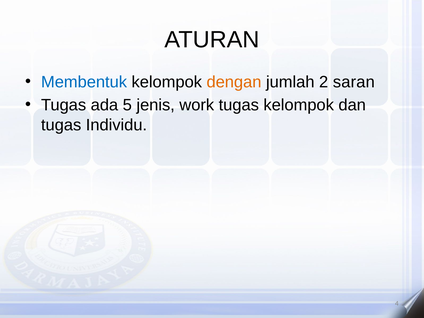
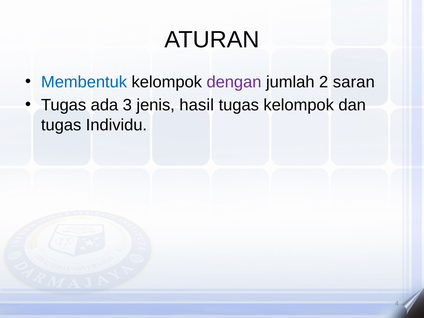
dengan colour: orange -> purple
5: 5 -> 3
work: work -> hasil
